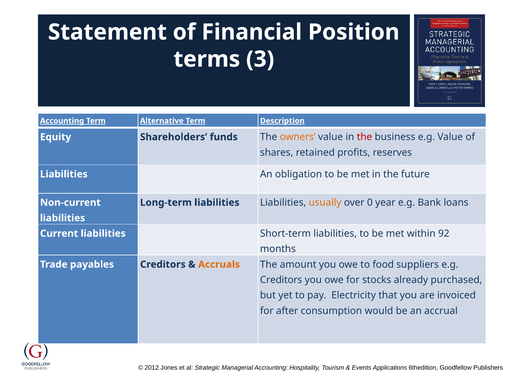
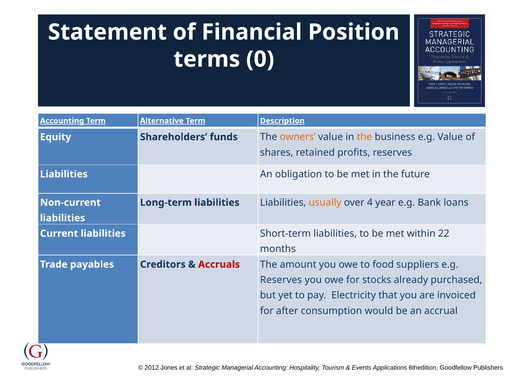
3: 3 -> 0
the at (364, 137) colour: red -> orange
0: 0 -> 4
92: 92 -> 22
Accruals colour: orange -> red
Creditors at (281, 280): Creditors -> Reserves
